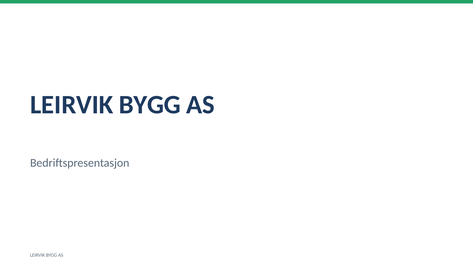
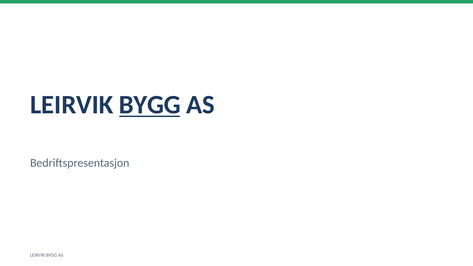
BYGG at (150, 105) underline: none -> present
